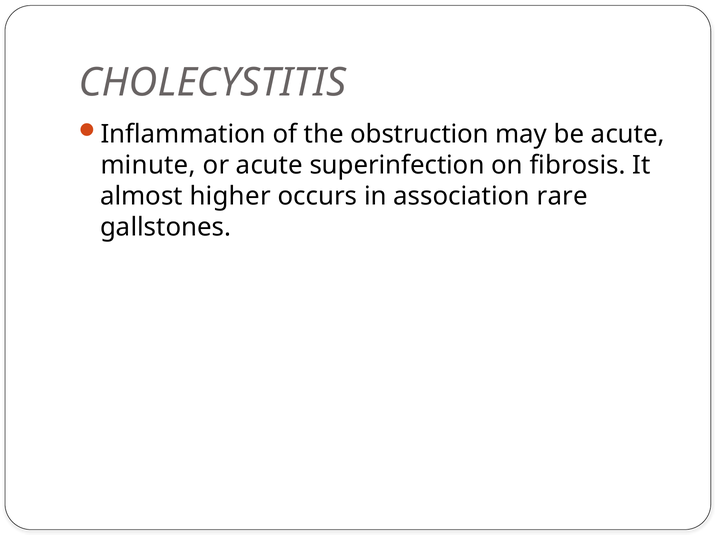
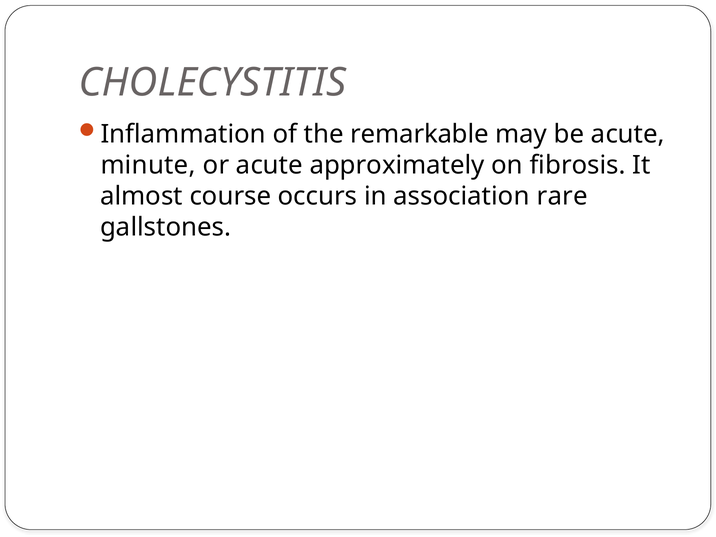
obstruction: obstruction -> remarkable
superinfection: superinfection -> approximately
higher: higher -> course
